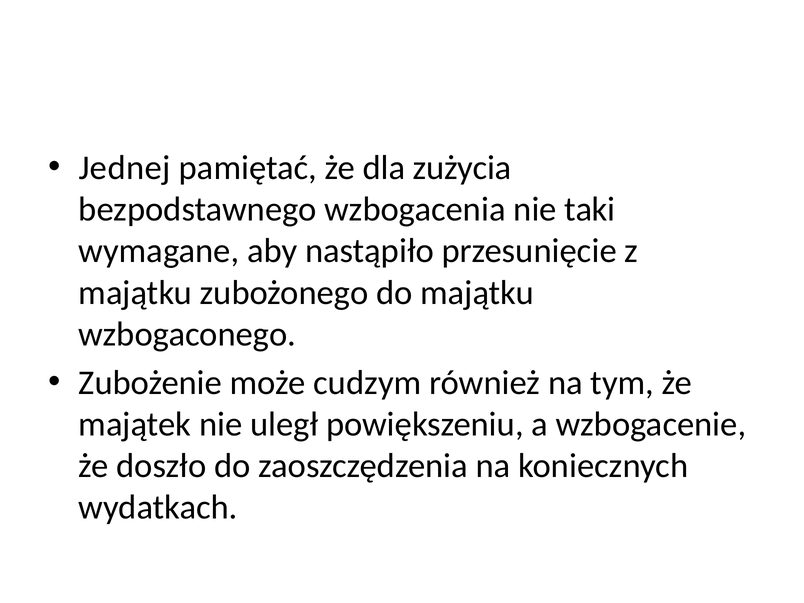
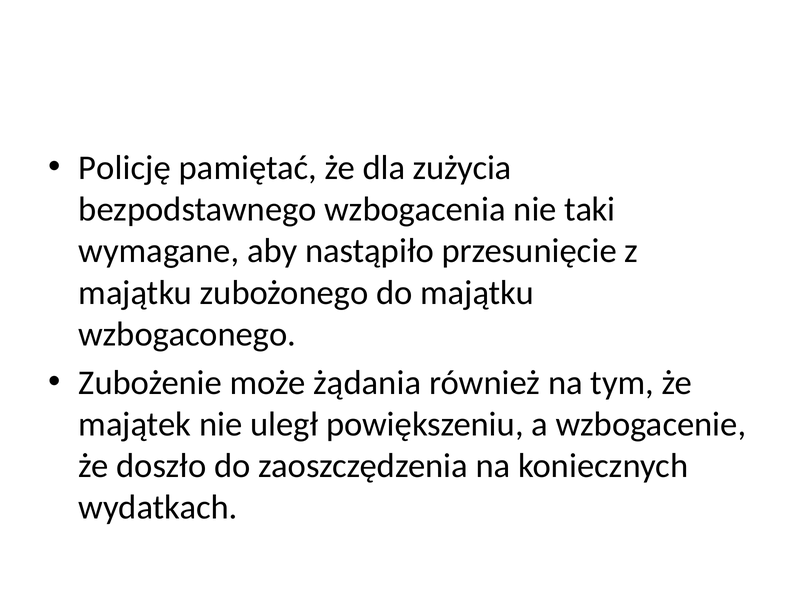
Jednej: Jednej -> Policję
cudzym: cudzym -> żądania
